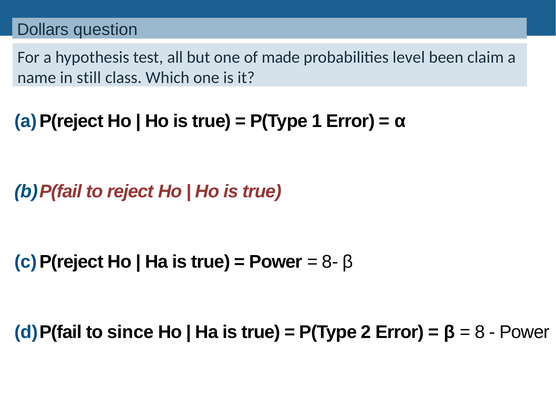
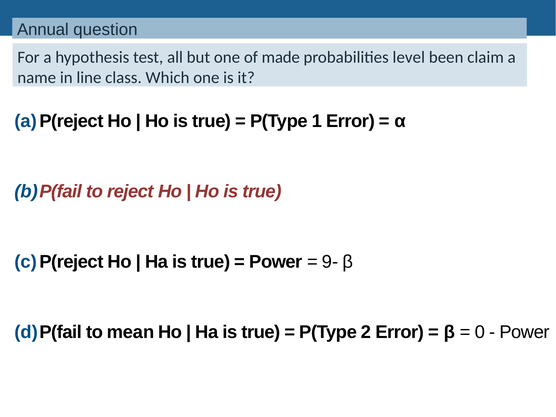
Dollars: Dollars -> Annual
still: still -> line
8-: 8- -> 9-
since: since -> mean
8: 8 -> 0
